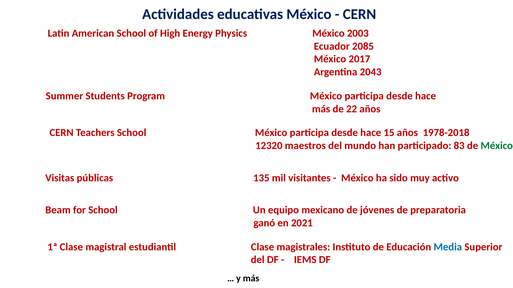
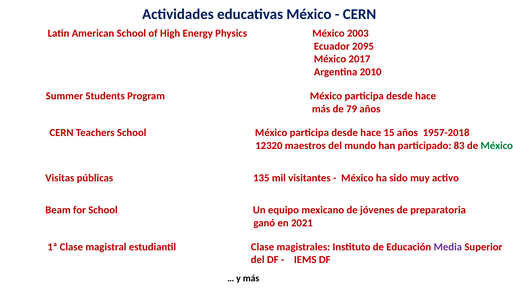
2085: 2085 -> 2095
2043: 2043 -> 2010
22: 22 -> 79
1978-2018: 1978-2018 -> 1957-2018
Media colour: blue -> purple
